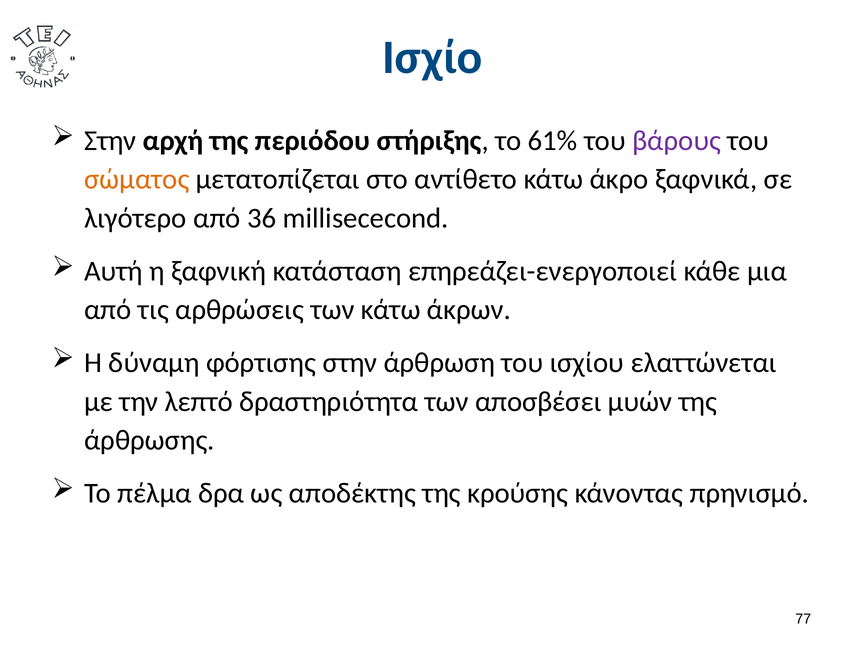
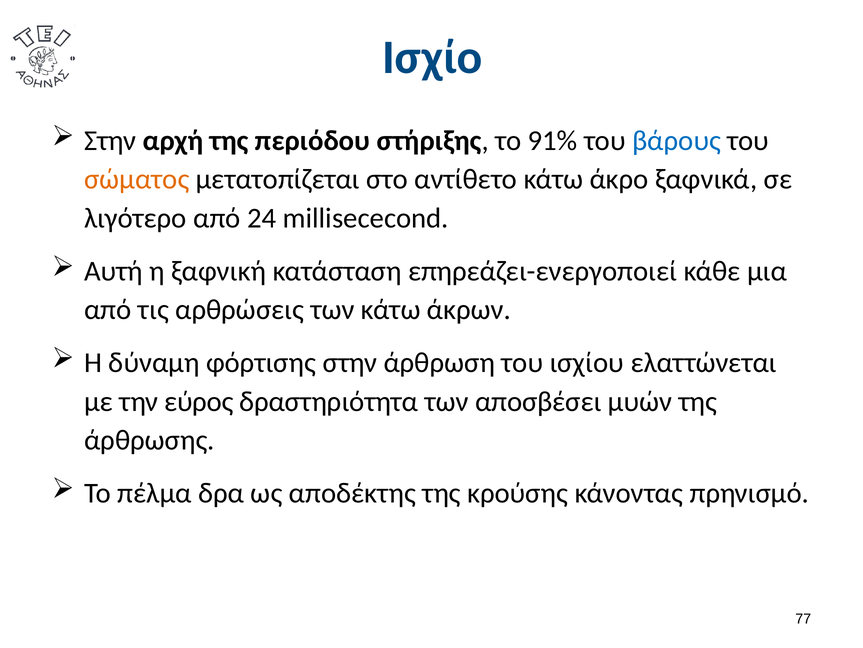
61%: 61% -> 91%
βάρους colour: purple -> blue
36: 36 -> 24
λεπτό: λεπτό -> εύρος
